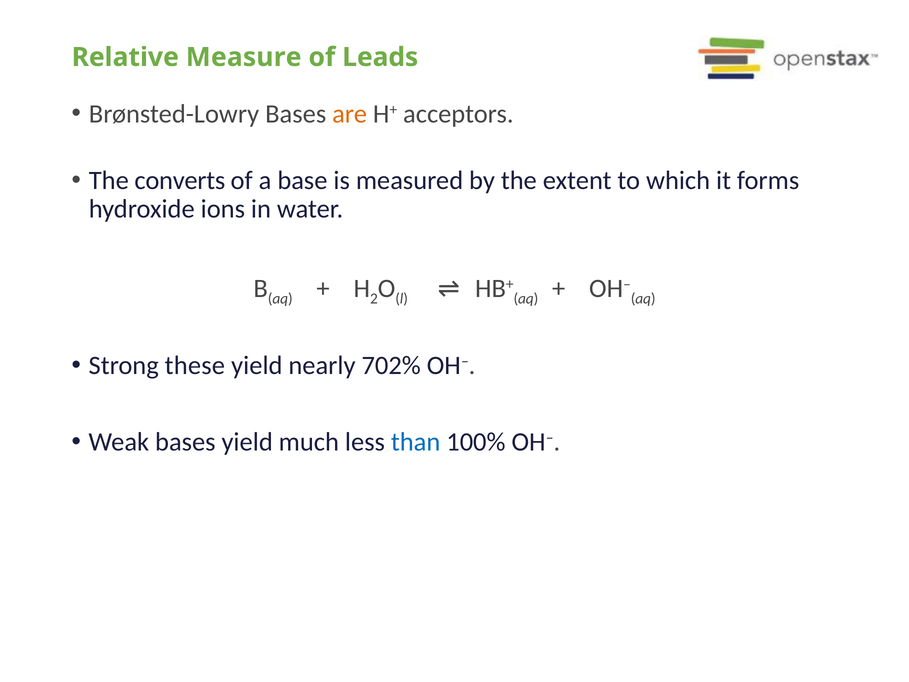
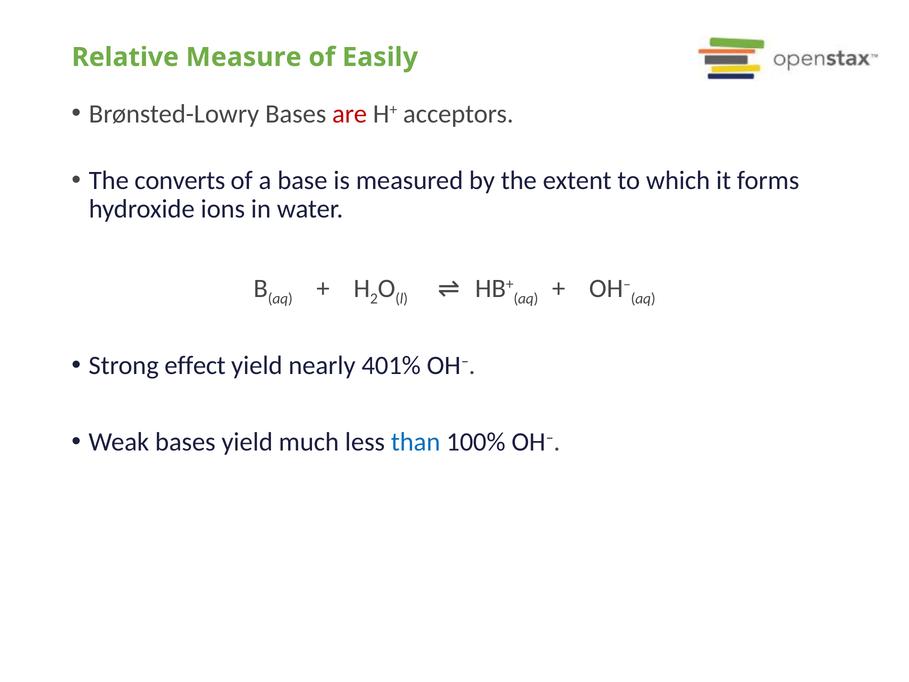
Leads: Leads -> Easily
are colour: orange -> red
these: these -> effect
702%: 702% -> 401%
